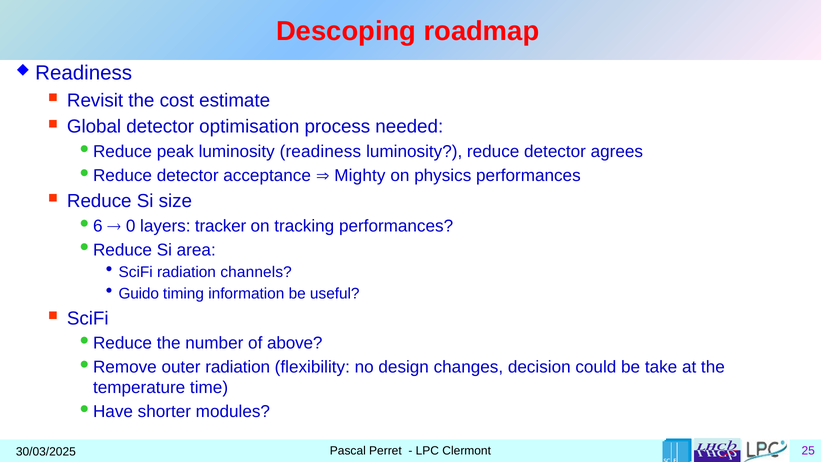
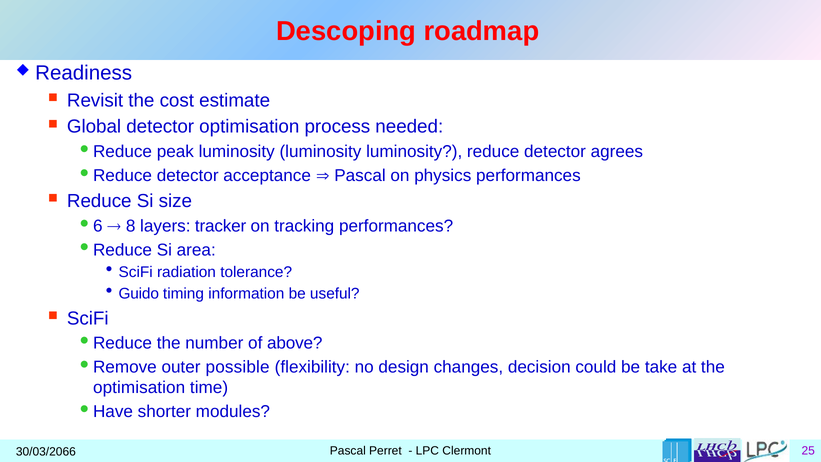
peak luminosity readiness: readiness -> luminosity
Mighty at (360, 176): Mighty -> Pascal
0: 0 -> 8
channels: channels -> tolerance
outer radiation: radiation -> possible
temperature at (139, 388): temperature -> optimisation
30/03/2025: 30/03/2025 -> 30/03/2066
